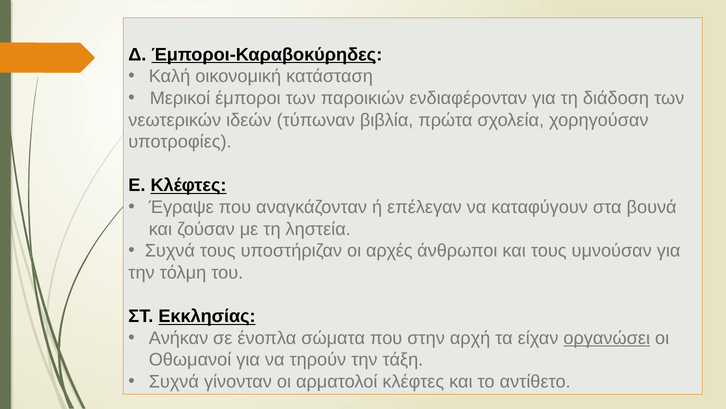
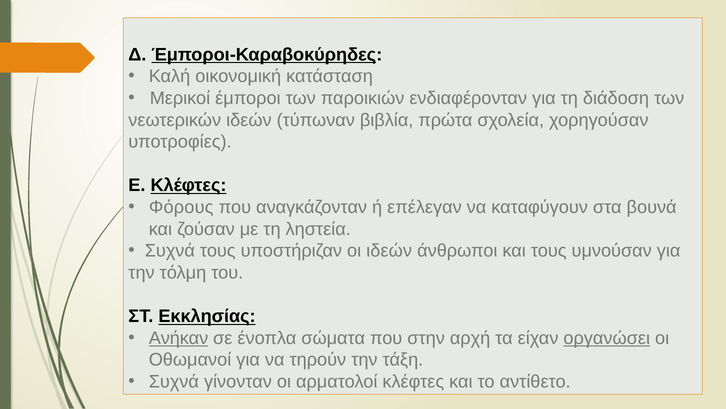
Έγραψε: Έγραψε -> Φόρους
οι αρχές: αρχές -> ιδεών
Ανήκαν underline: none -> present
